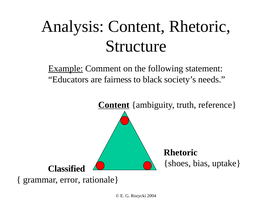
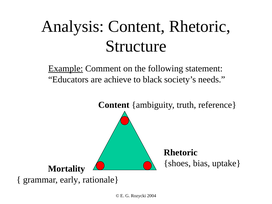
fairness: fairness -> achieve
Content at (114, 105) underline: present -> none
Classified: Classified -> Mortality
error: error -> early
